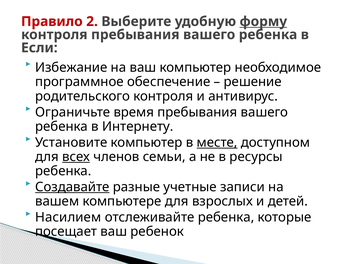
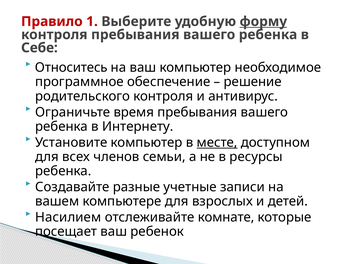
2: 2 -> 1
Если: Если -> Себе
Избежание: Избежание -> Относитесь
всех underline: present -> none
Создавайте underline: present -> none
отслеживайте ребенка: ребенка -> комнате
